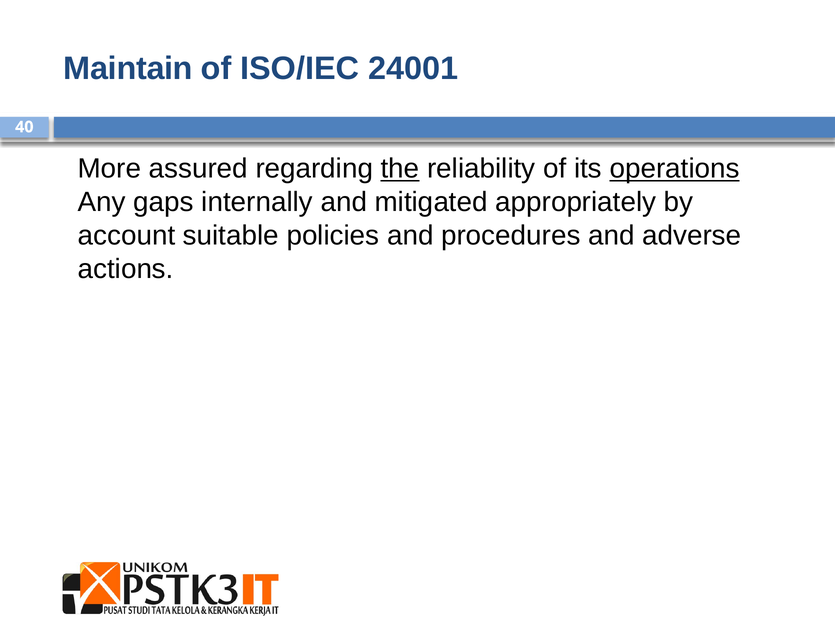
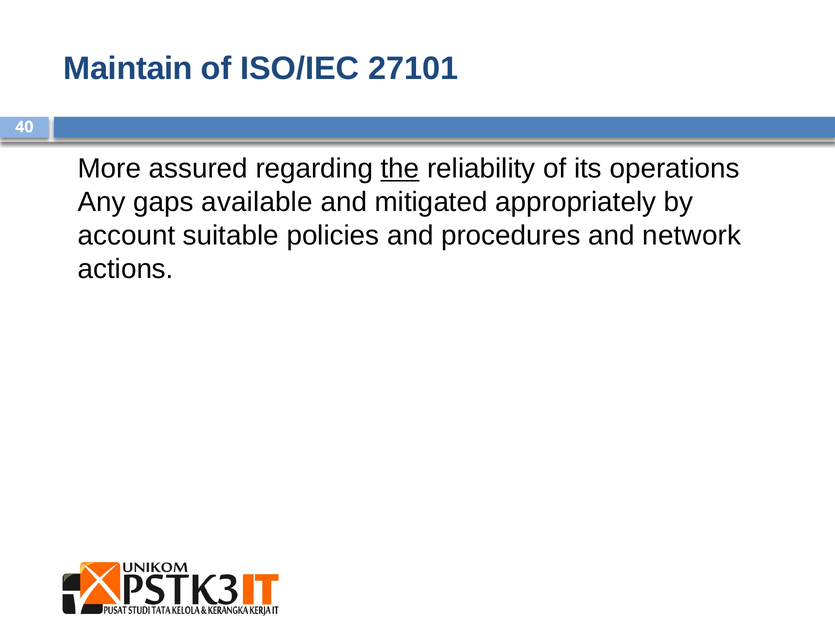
24001: 24001 -> 27101
operations underline: present -> none
internally: internally -> available
adverse: adverse -> network
